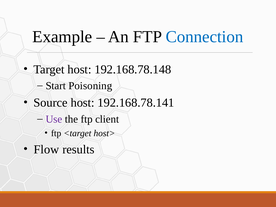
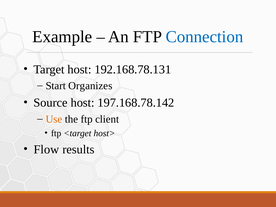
192.168.78.148: 192.168.78.148 -> 192.168.78.131
Poisoning: Poisoning -> Organizes
192.168.78.141: 192.168.78.141 -> 197.168.78.142
Use colour: purple -> orange
